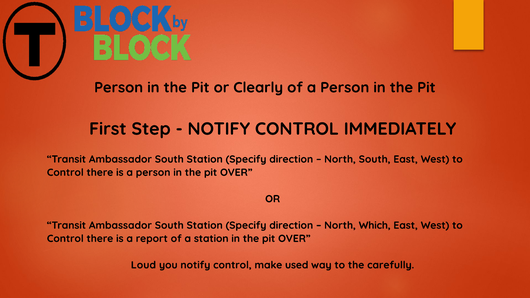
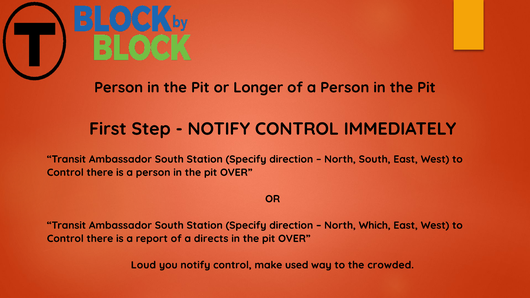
Clearly: Clearly -> Longer
a station: station -> directs
carefully: carefully -> crowded
